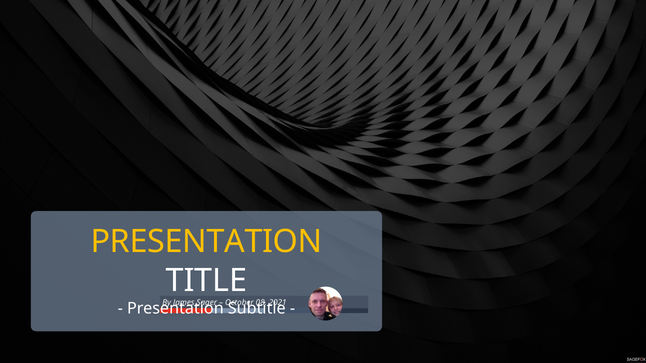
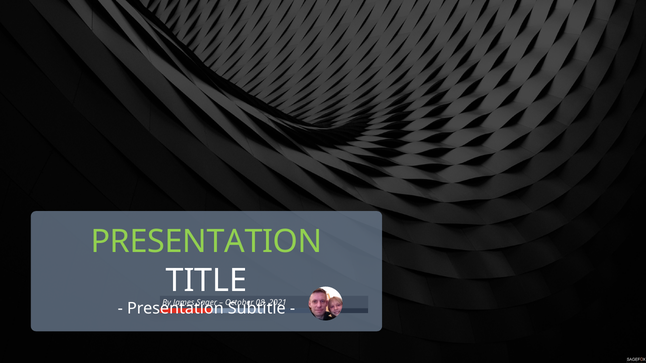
PRESENTATION at (207, 242) colour: yellow -> light green
